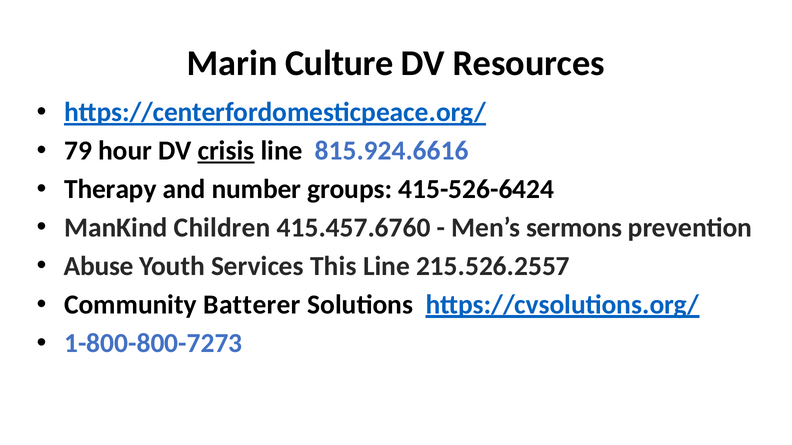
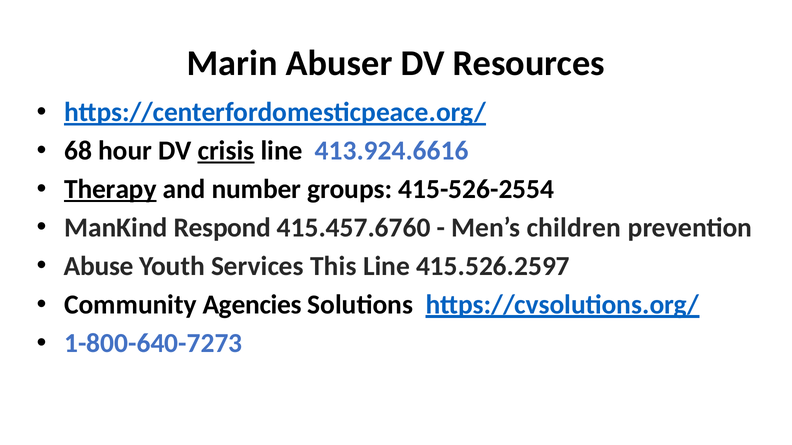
Culture: Culture -> Abuser
79: 79 -> 68
815.924.6616: 815.924.6616 -> 413.924.6616
Therapy underline: none -> present
415-526-6424: 415-526-6424 -> 415-526-2554
Children: Children -> Respond
sermons: sermons -> children
215.526.2557: 215.526.2557 -> 415.526.2597
Batterer: Batterer -> Agencies
1-800-800-7273: 1-800-800-7273 -> 1-800-640-7273
